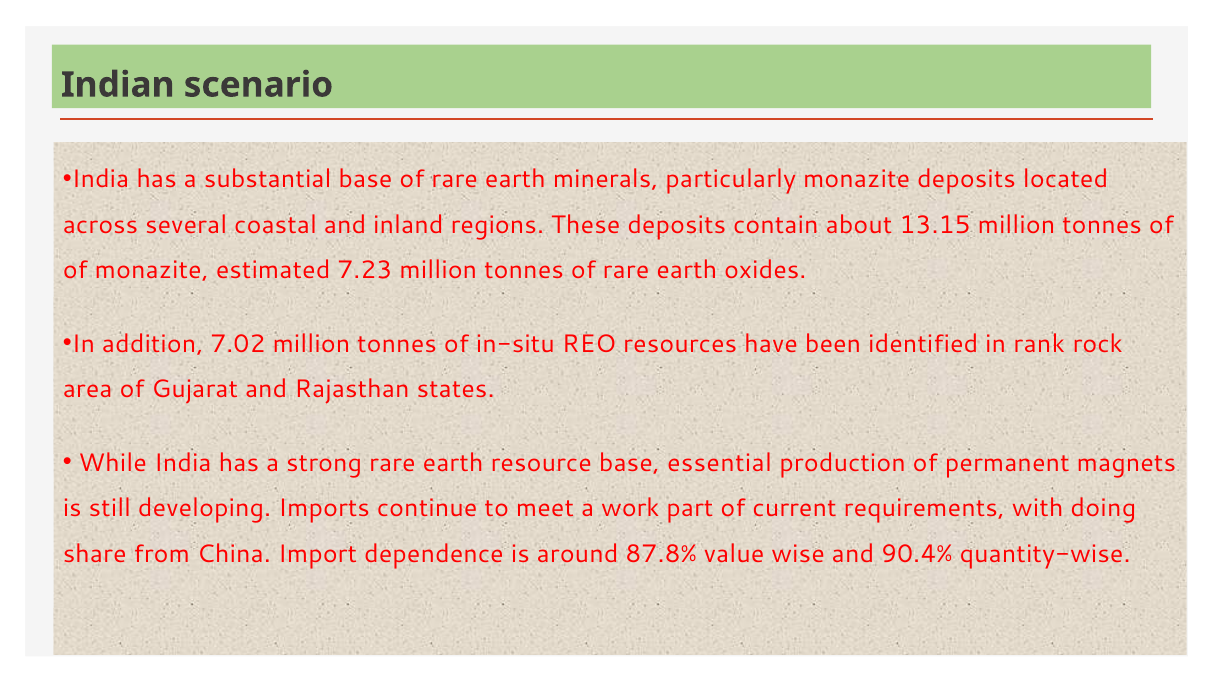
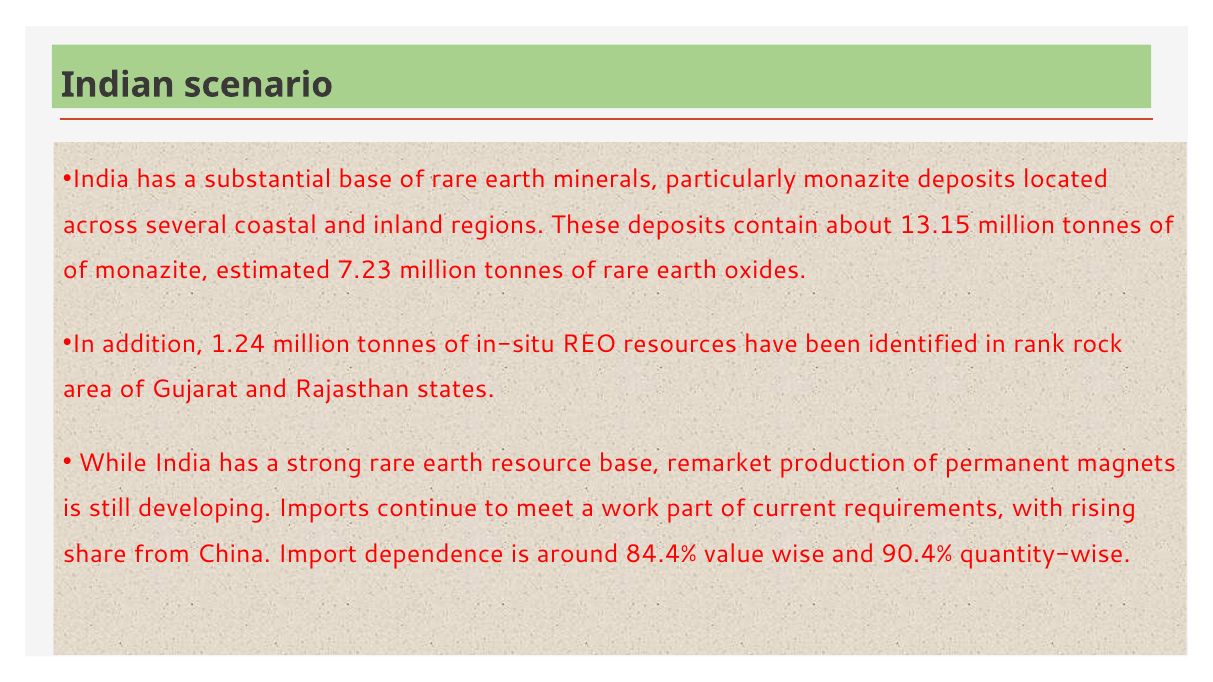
7.02: 7.02 -> 1.24
essential: essential -> remarket
doing: doing -> rising
87.8%: 87.8% -> 84.4%
